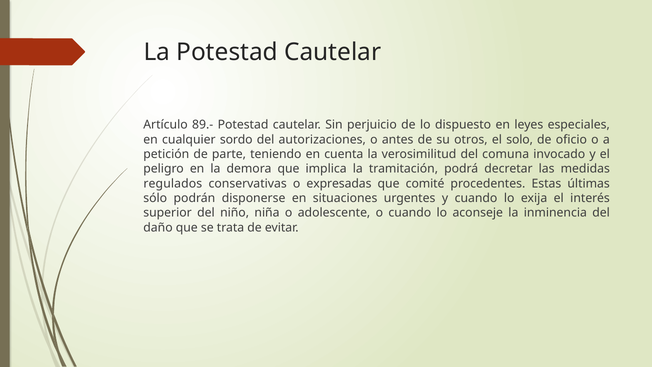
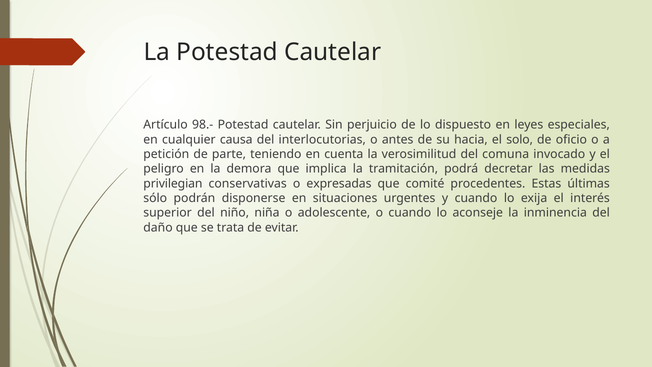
89.-: 89.- -> 98.-
sordo: sordo -> causa
autorizaciones: autorizaciones -> interlocutorias
otros: otros -> hacia
regulados: regulados -> privilegian
